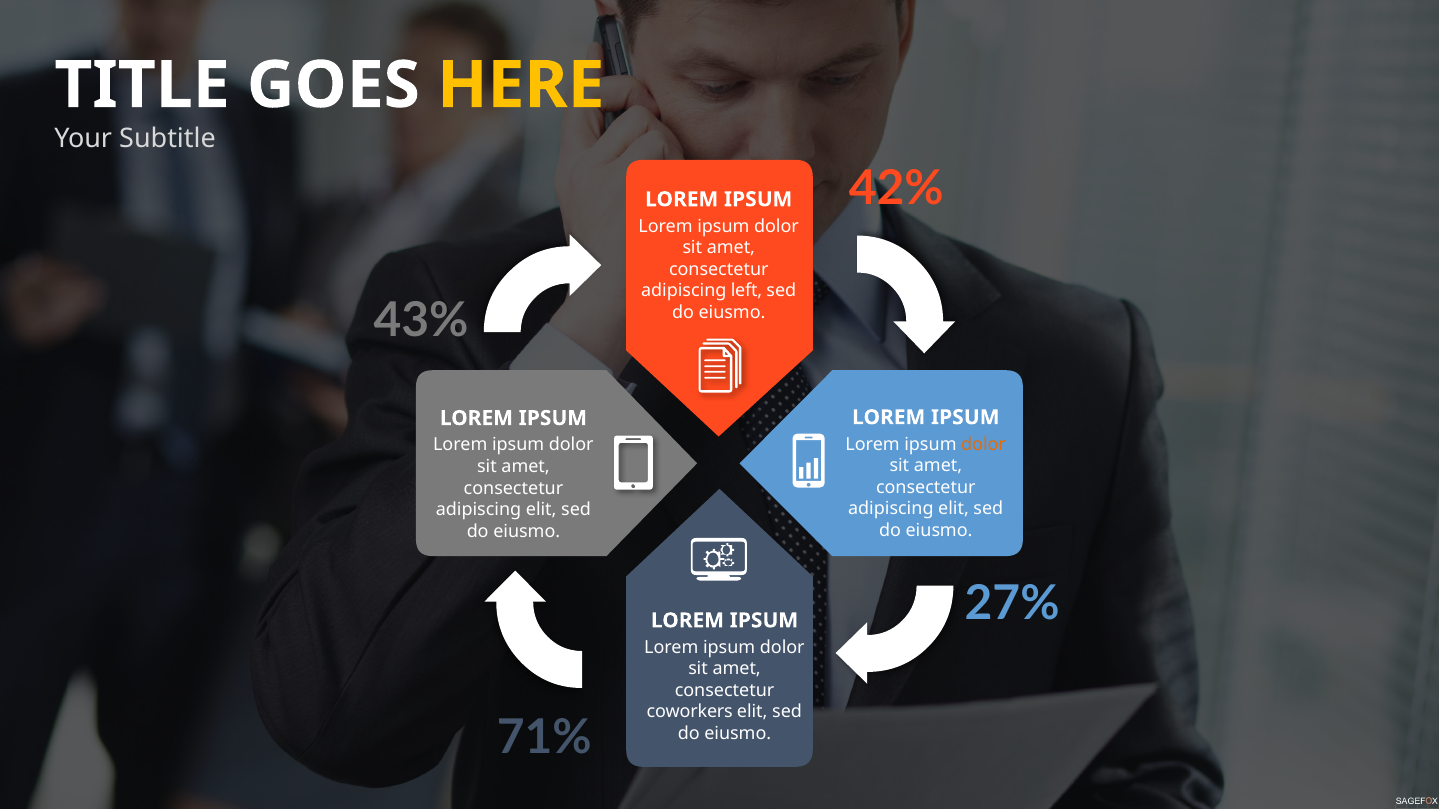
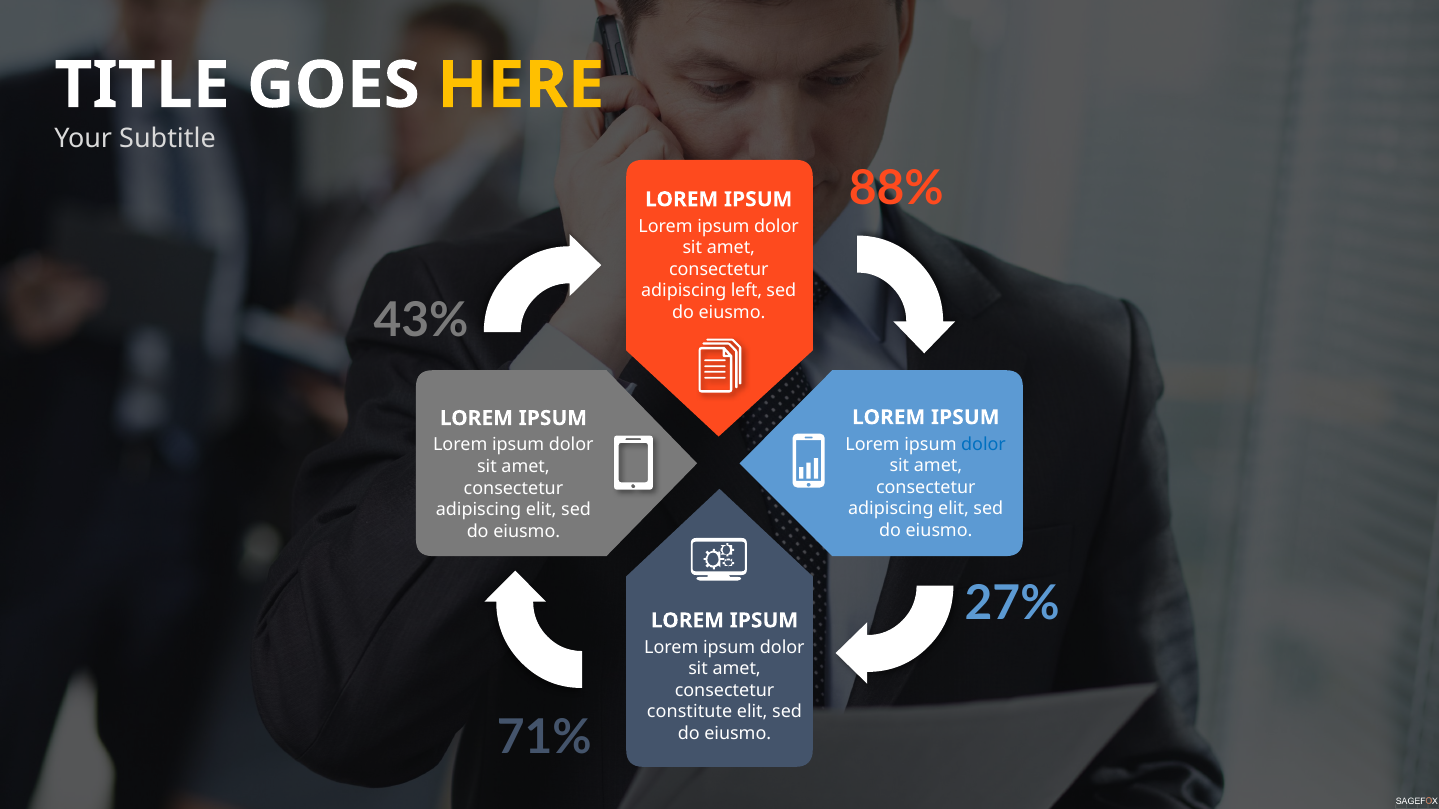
42%: 42% -> 88%
dolor at (984, 444) colour: orange -> blue
coworkers: coworkers -> constitute
